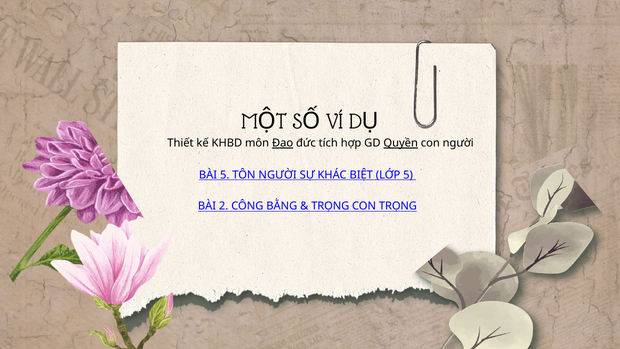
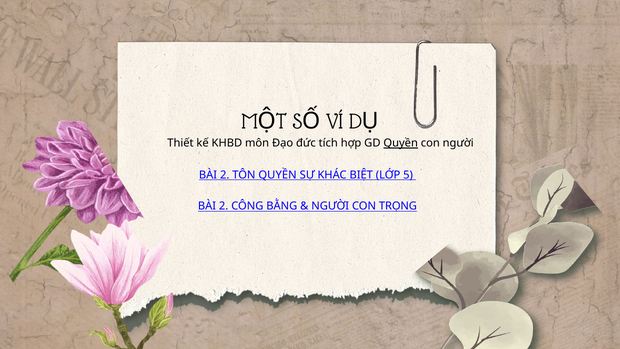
Đạo underline: present -> none
5 at (225, 175): 5 -> 2
TÔN NGƯỜI: NGƯỜI -> QUYỀN
TRỌNG at (330, 206): TRỌNG -> NGƯỜI
